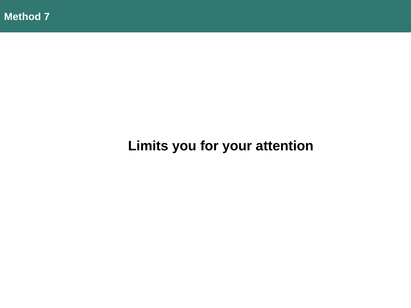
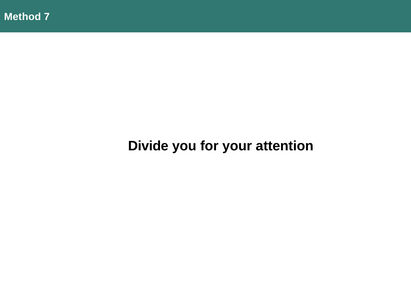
Limits: Limits -> Divide
